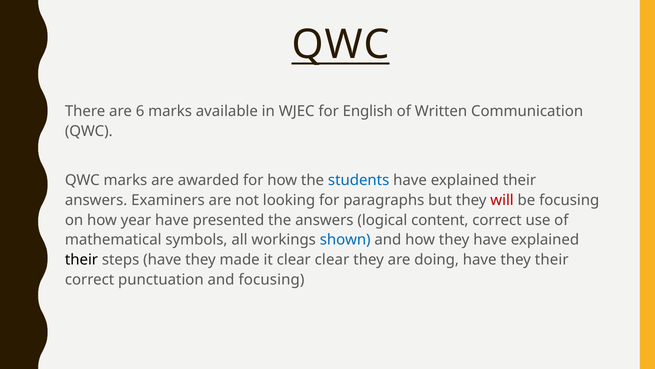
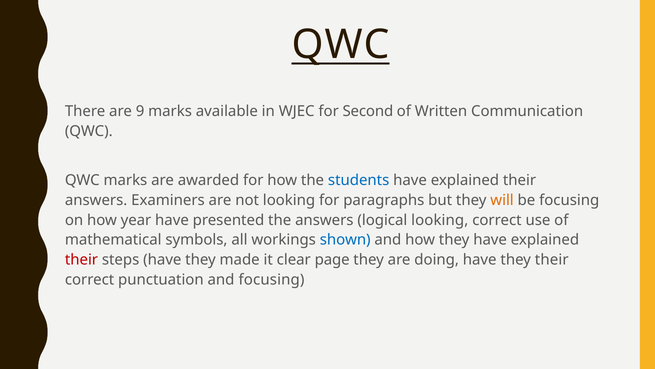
6: 6 -> 9
English: English -> Second
will colour: red -> orange
logical content: content -> looking
their at (81, 259) colour: black -> red
clear clear: clear -> page
